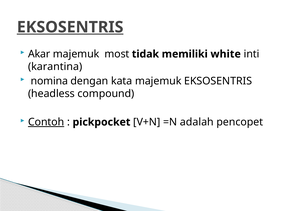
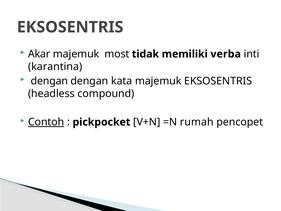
EKSOSENTRIS at (70, 27) underline: present -> none
white: white -> verba
nomina at (49, 81): nomina -> dengan
adalah: adalah -> rumah
